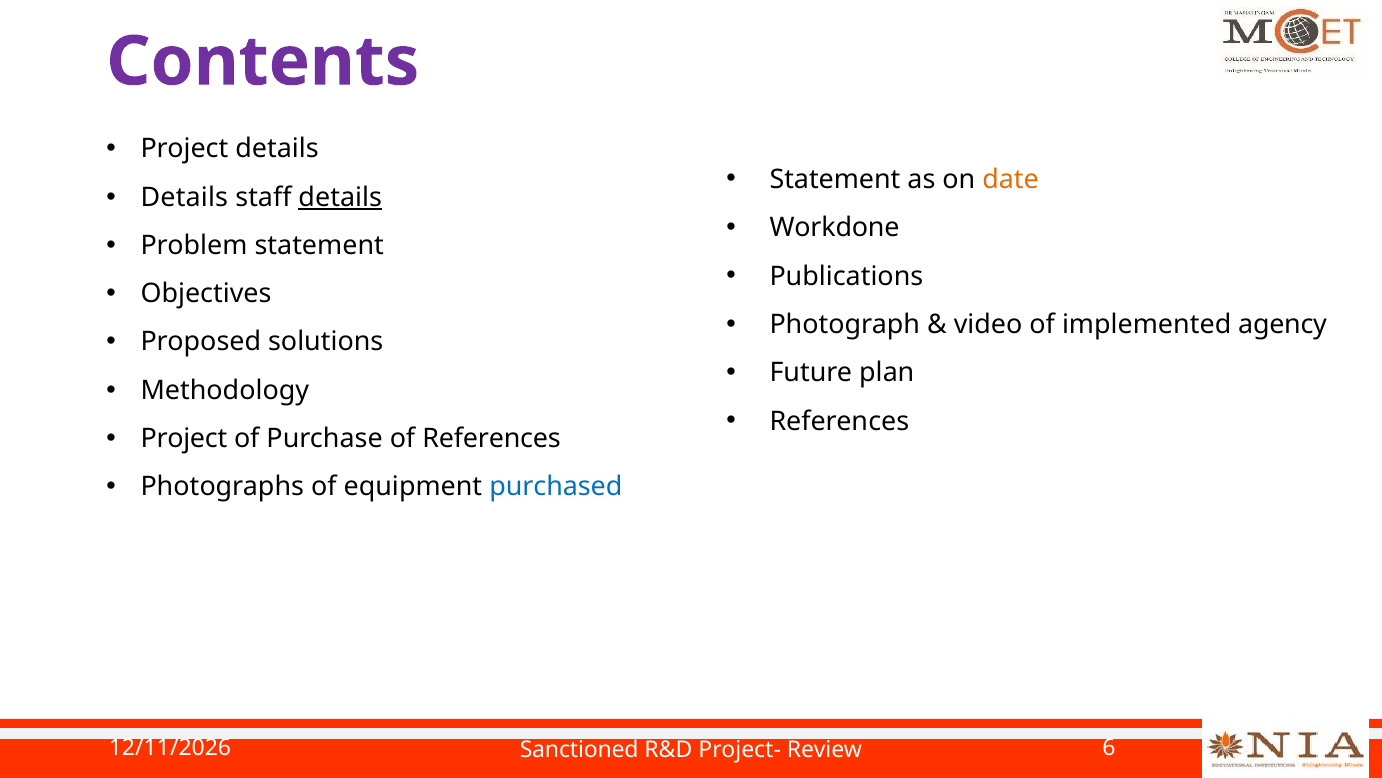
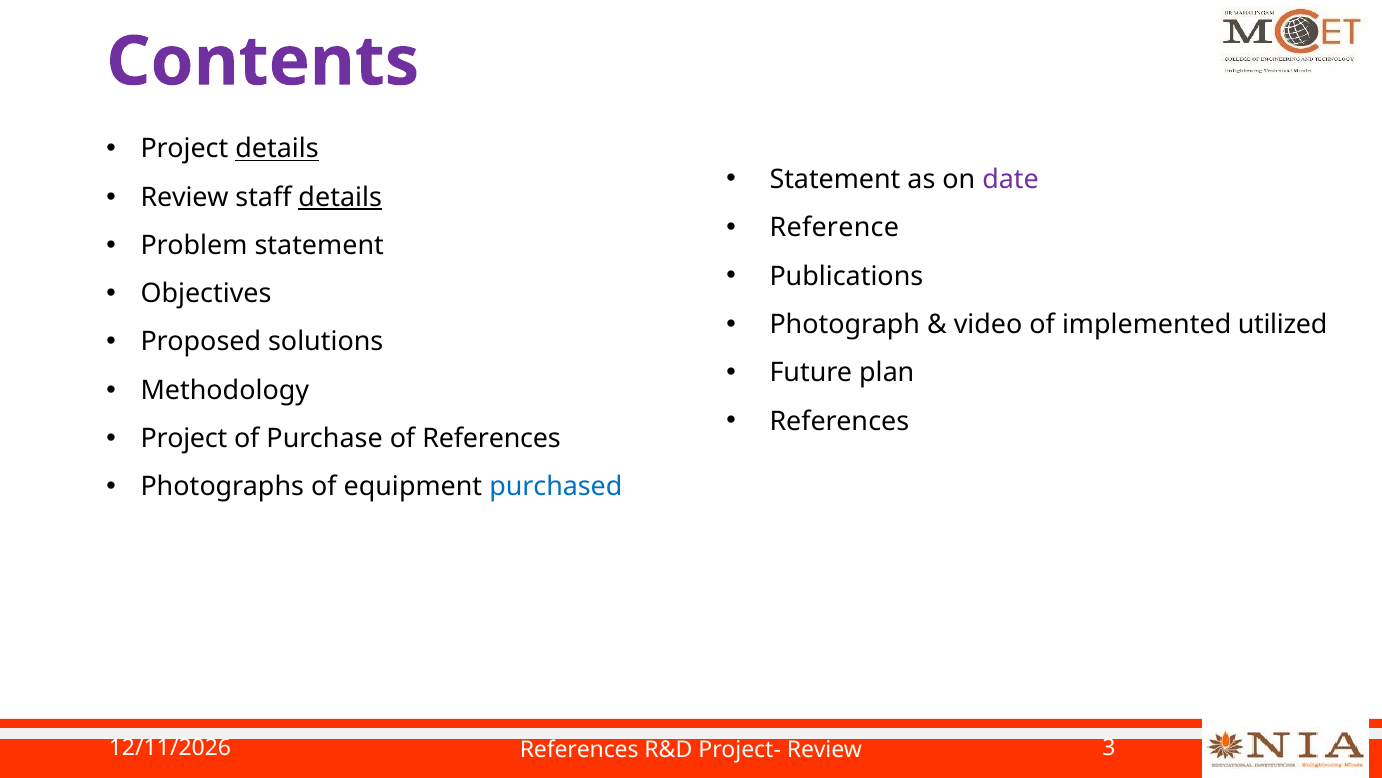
details at (277, 149) underline: none -> present
date colour: orange -> purple
Details at (184, 197): Details -> Review
Workdone: Workdone -> Reference
agency: agency -> utilized
Sanctioned at (579, 749): Sanctioned -> References
6: 6 -> 3
